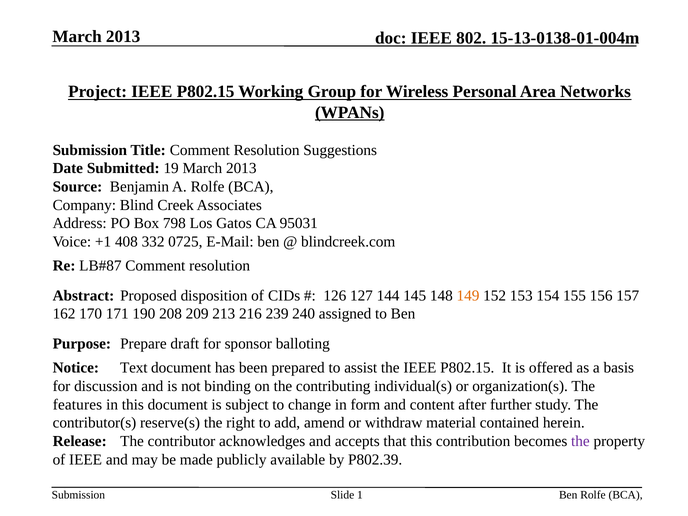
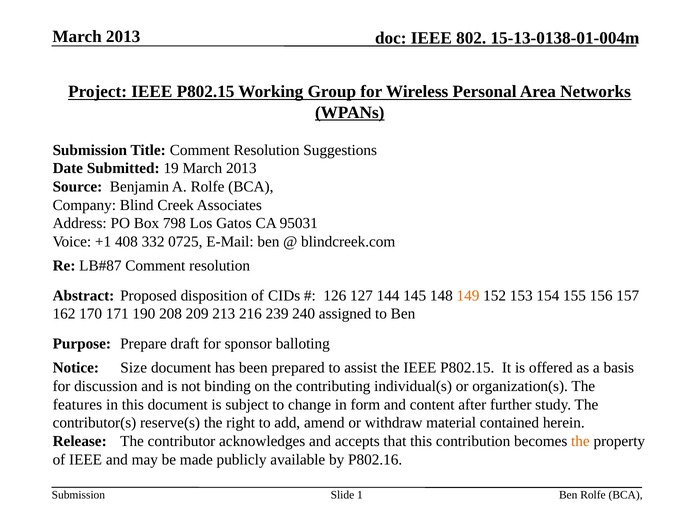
Text: Text -> Size
the at (580, 441) colour: purple -> orange
P802.39: P802.39 -> P802.16
